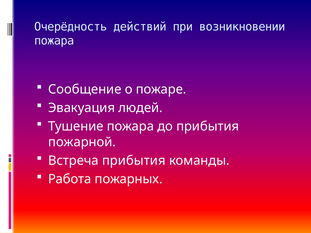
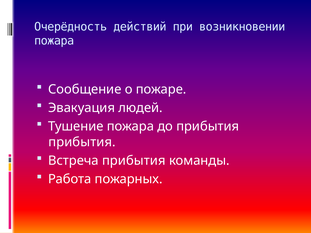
пожарной at (82, 142): пожарной -> прибытия
